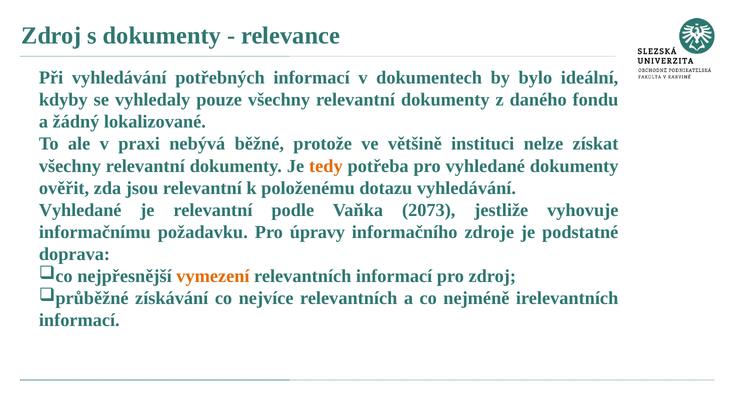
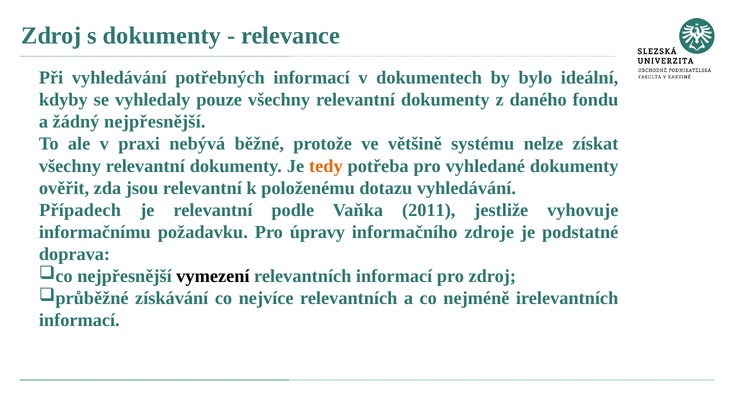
žádný lokalizované: lokalizované -> nejpřesnější
instituci: instituci -> systému
Vyhledané at (80, 210): Vyhledané -> Případech
2073: 2073 -> 2011
vymezení colour: orange -> black
